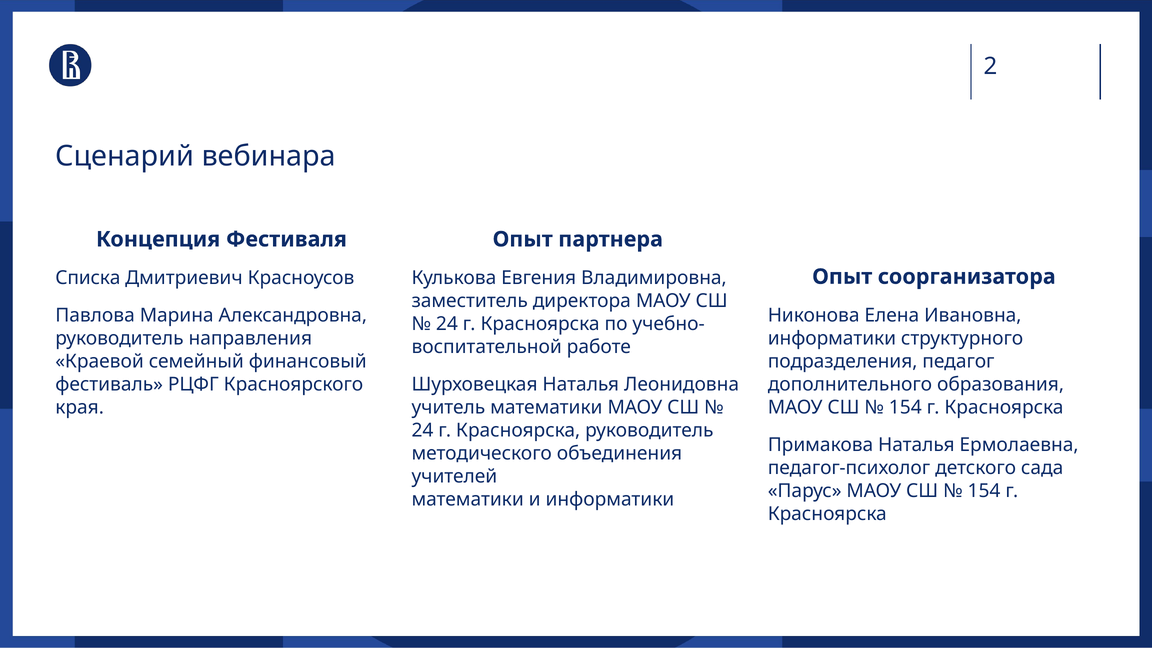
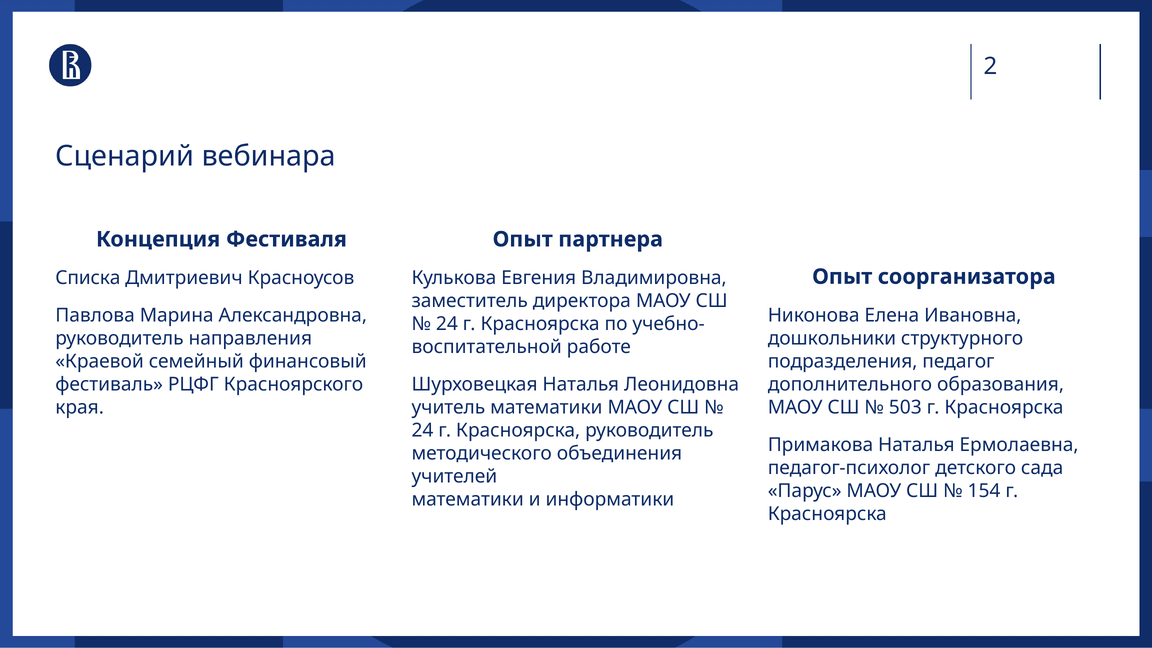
информатики at (832, 338): информатики -> дошкольники
154 at (905, 408): 154 -> 503
